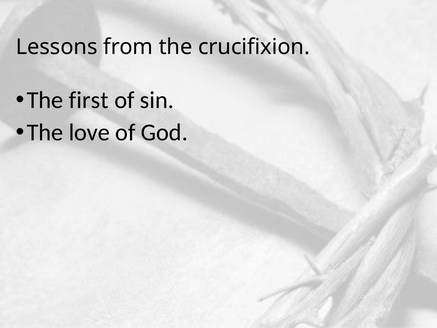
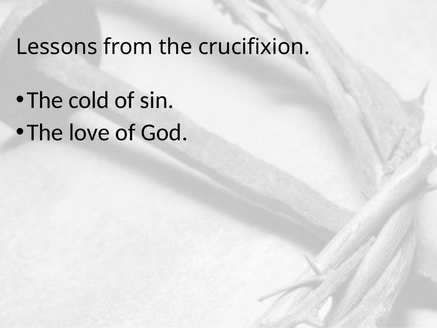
first: first -> cold
